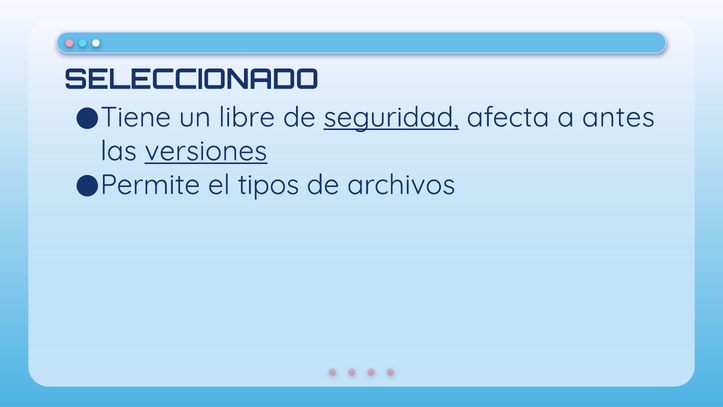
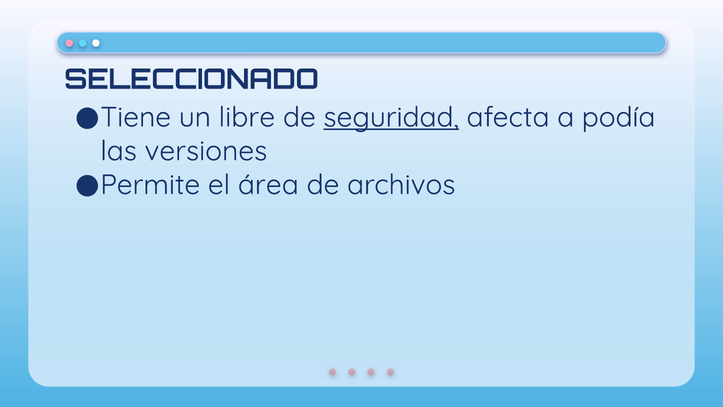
antes: antes -> podía
versiones underline: present -> none
tipos: tipos -> área
